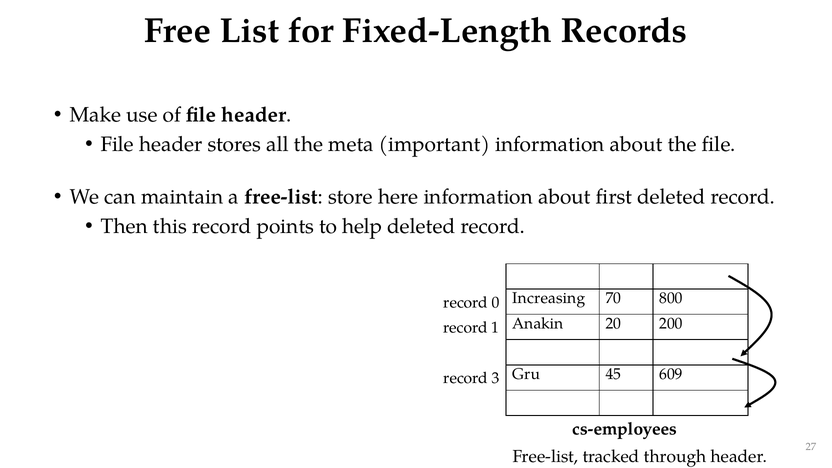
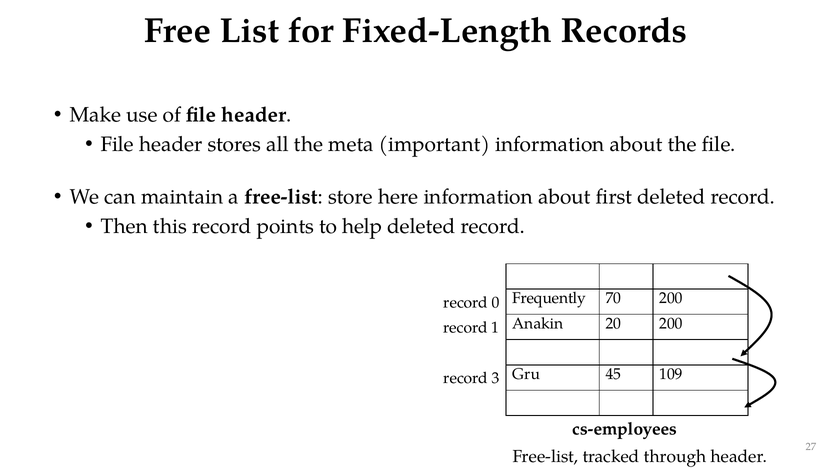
Increasing: Increasing -> Frequently
70 800: 800 -> 200
609: 609 -> 109
